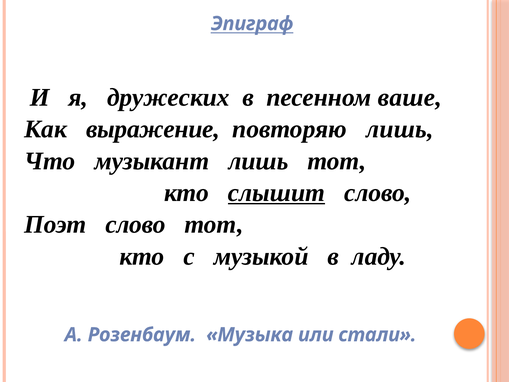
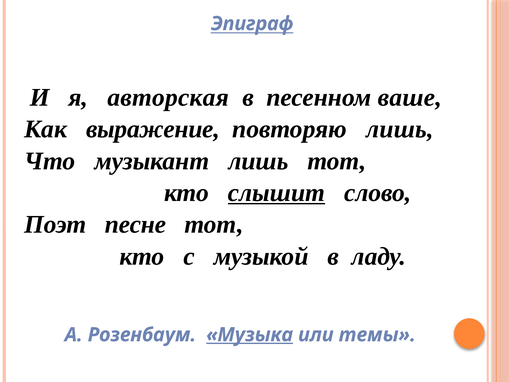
дружеских: дружеских -> авторская
Поэт слово: слово -> песне
Музыка underline: none -> present
стали: стали -> темы
